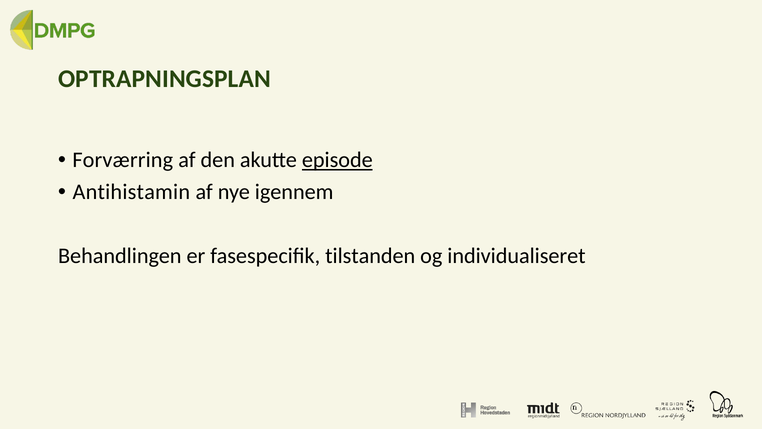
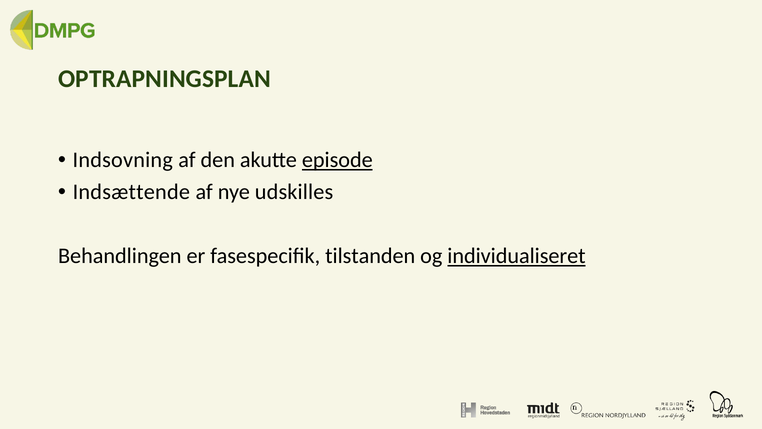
Forværring: Forværring -> Indsovning
Antihistamin: Antihistamin -> Indsættende
igennem: igennem -> udskilles
individualiseret underline: none -> present
